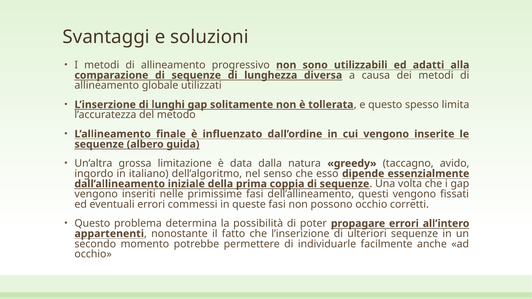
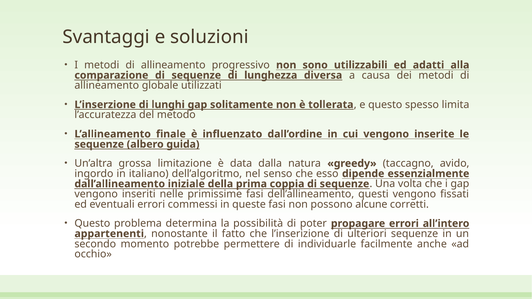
possono occhio: occhio -> alcune
